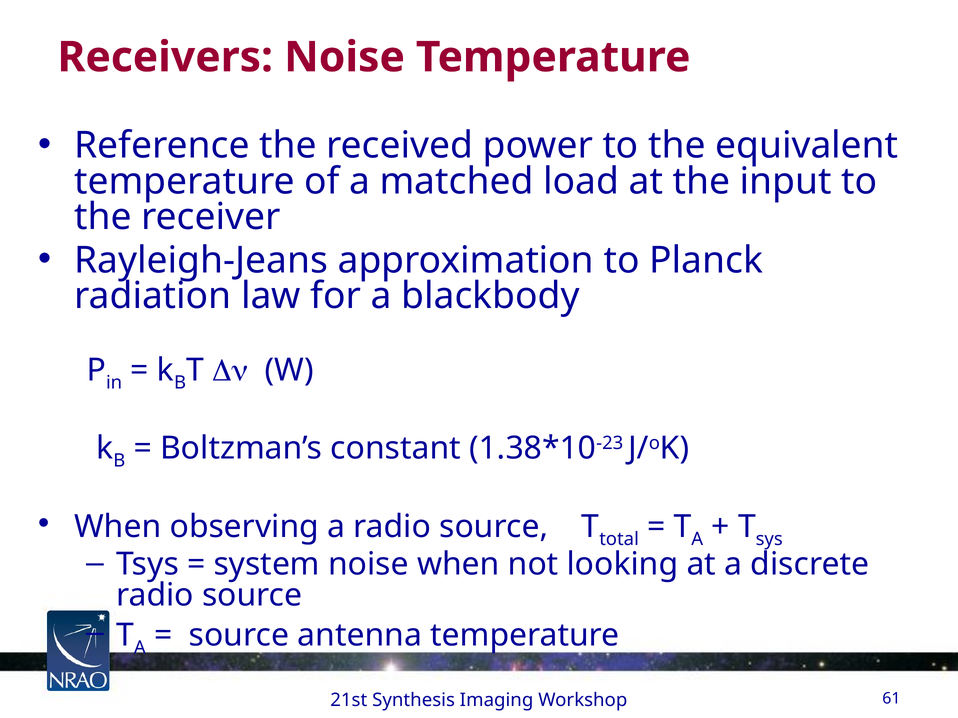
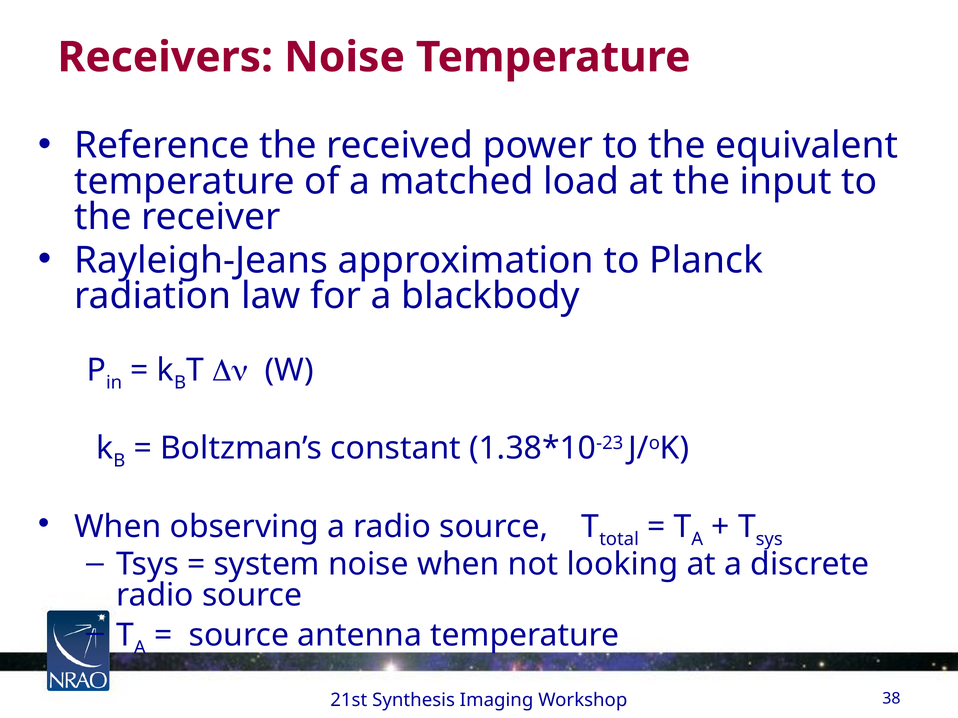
61: 61 -> 38
